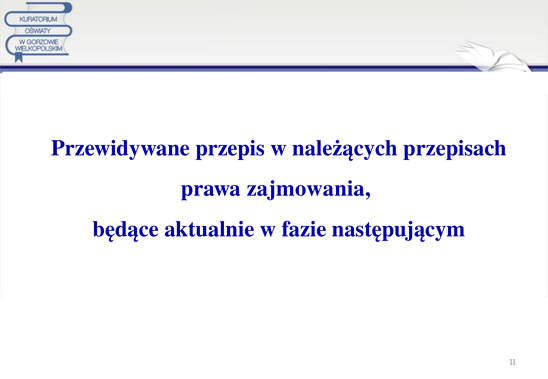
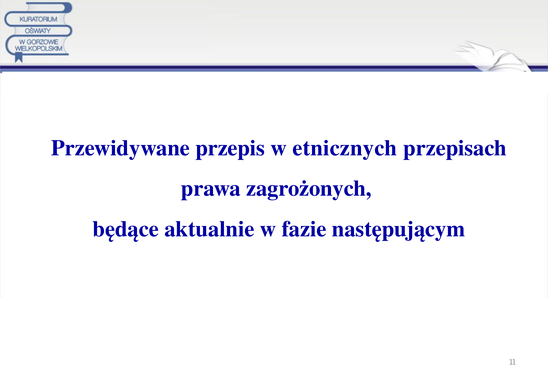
należących: należących -> etnicznych
zajmowania: zajmowania -> zagrożonych
